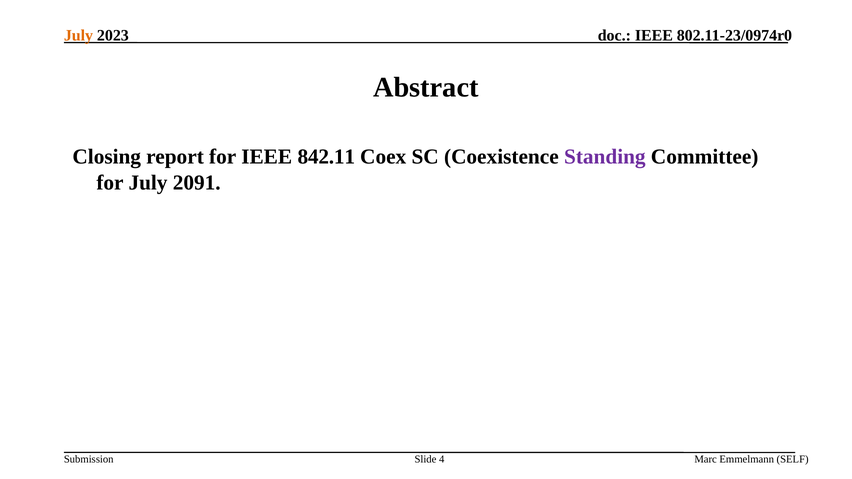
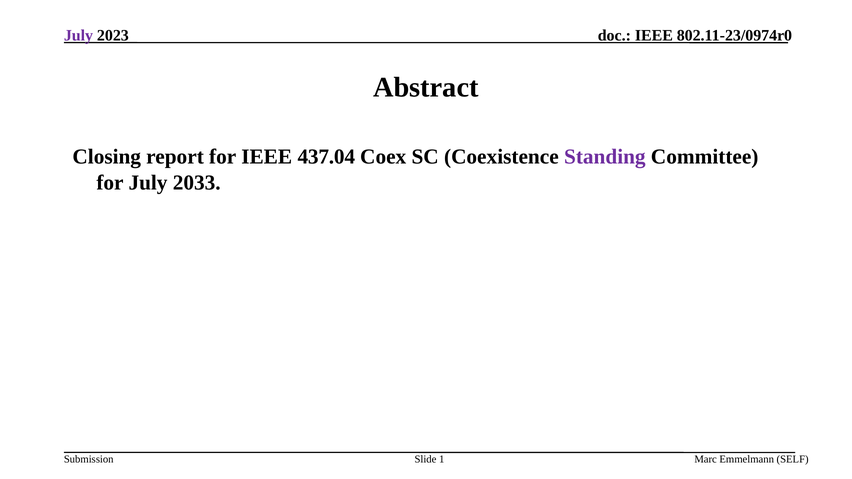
July at (78, 36) colour: orange -> purple
842.11: 842.11 -> 437.04
2091: 2091 -> 2033
4: 4 -> 1
